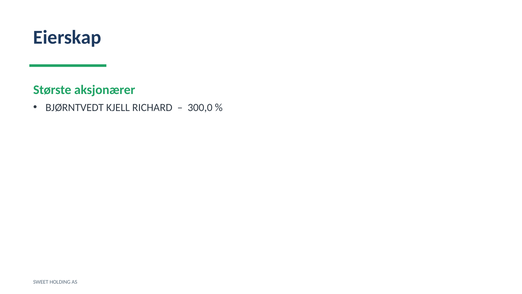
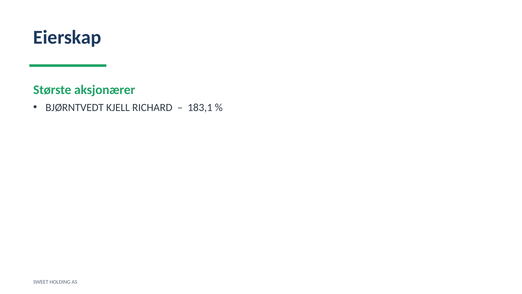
300,0: 300,0 -> 183,1
